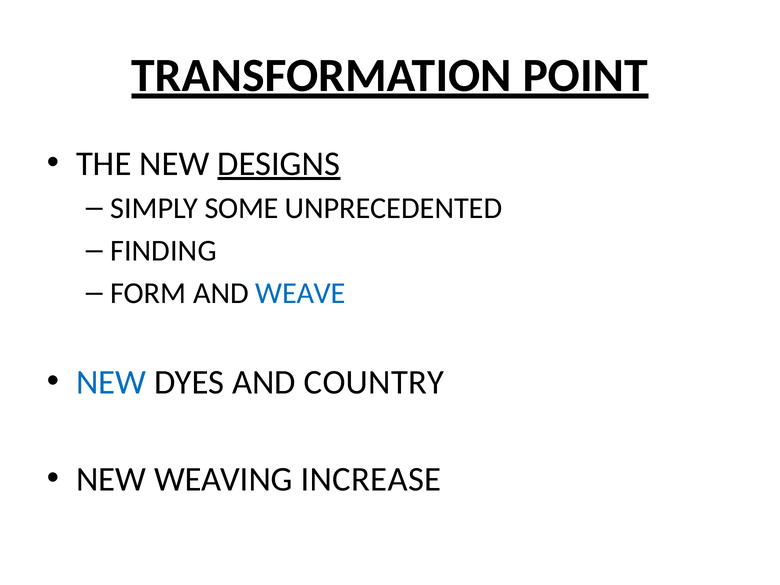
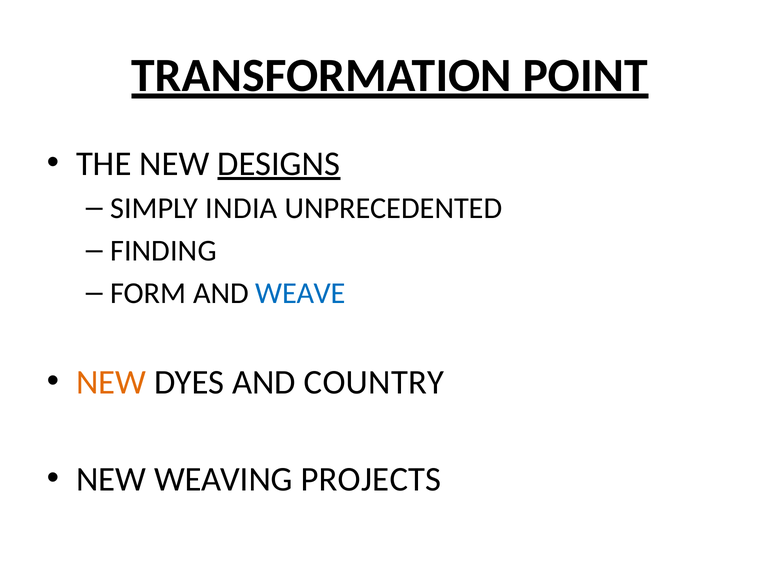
SOME: SOME -> INDIA
NEW at (111, 382) colour: blue -> orange
INCREASE: INCREASE -> PROJECTS
